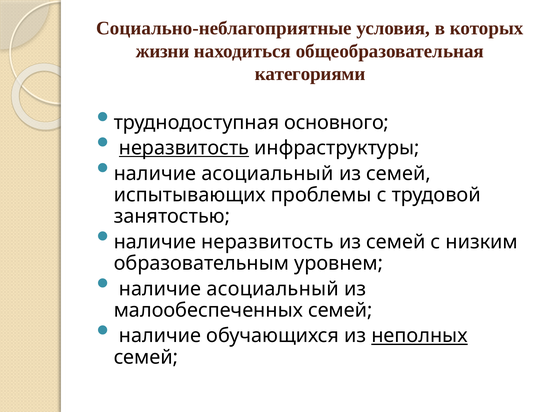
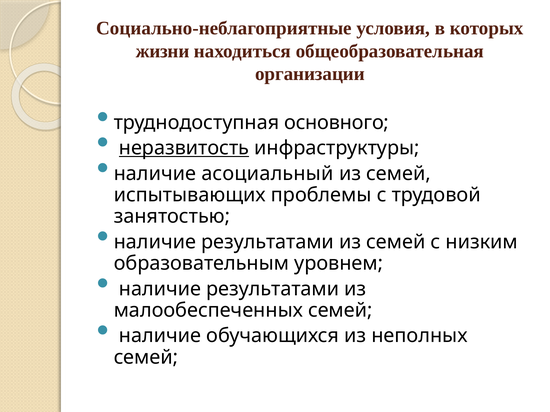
категориями: категориями -> организации
неразвитость at (267, 242): неразвитость -> результатами
асоциальный at (273, 289): асоциальный -> результатами
неполных underline: present -> none
